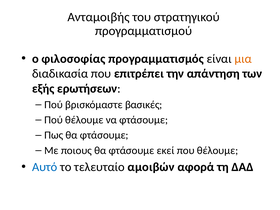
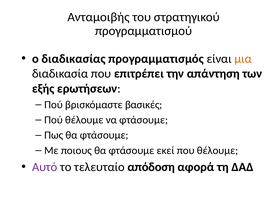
φιλοσοφίας: φιλοσοφίας -> διαδικασίας
Αυτό colour: blue -> purple
αμοιβών: αμοιβών -> απόδοση
